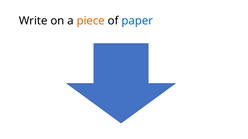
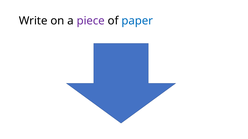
piece colour: orange -> purple
